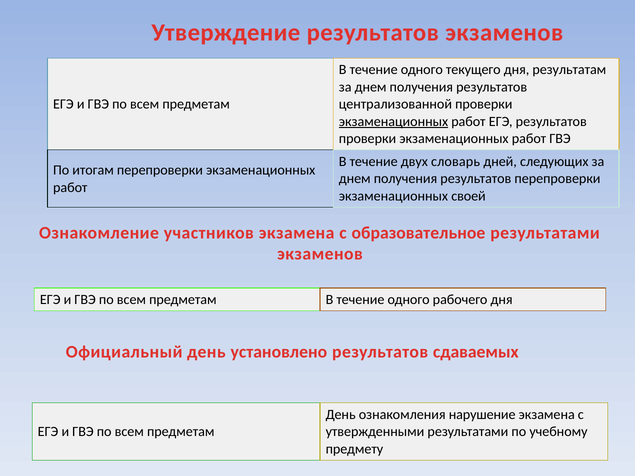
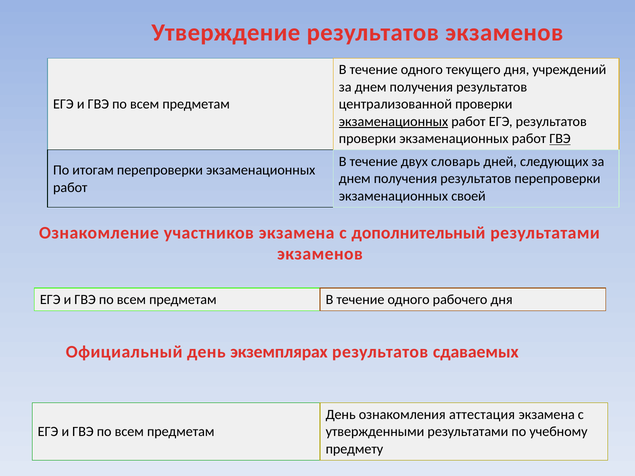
результатам: результатам -> учреждений
ГВЭ at (560, 139) underline: none -> present
образовательное: образовательное -> дополнительный
установлено: установлено -> экземплярах
нарушение: нарушение -> аттестация
